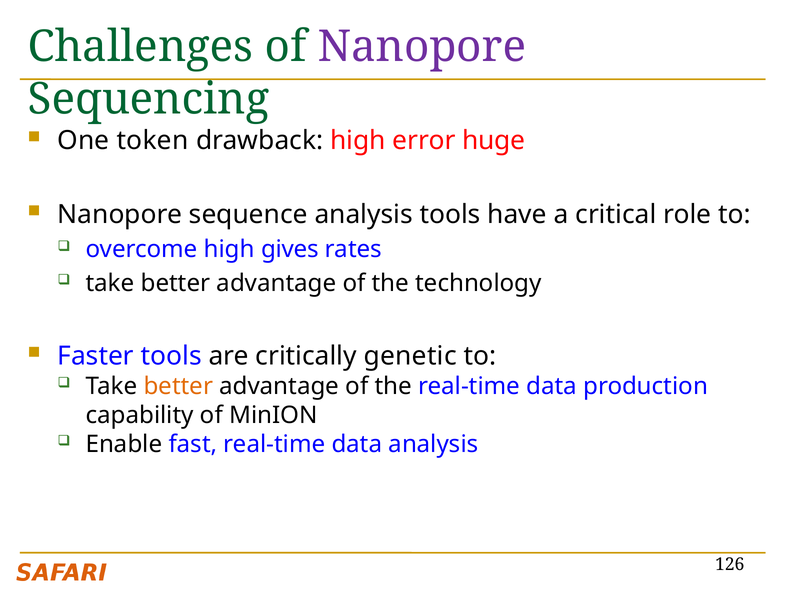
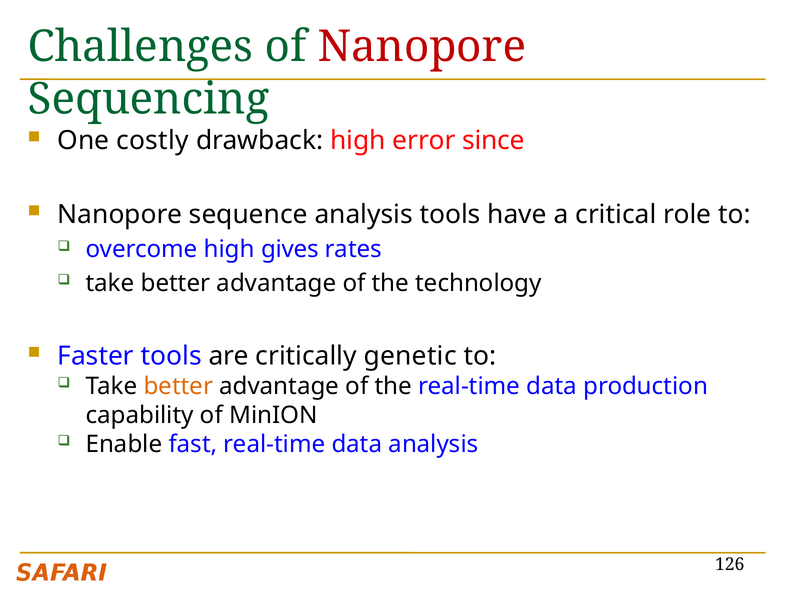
Nanopore at (422, 47) colour: purple -> red
token: token -> costly
huge: huge -> since
